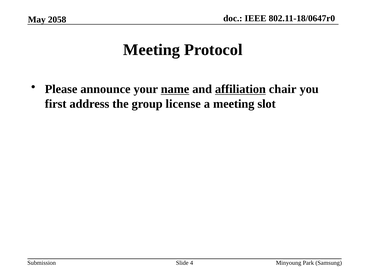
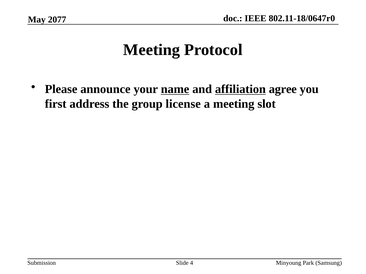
2058: 2058 -> 2077
chair: chair -> agree
